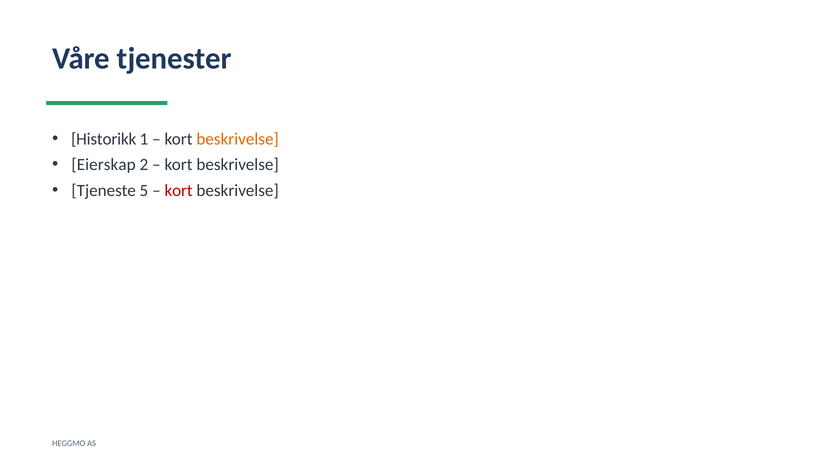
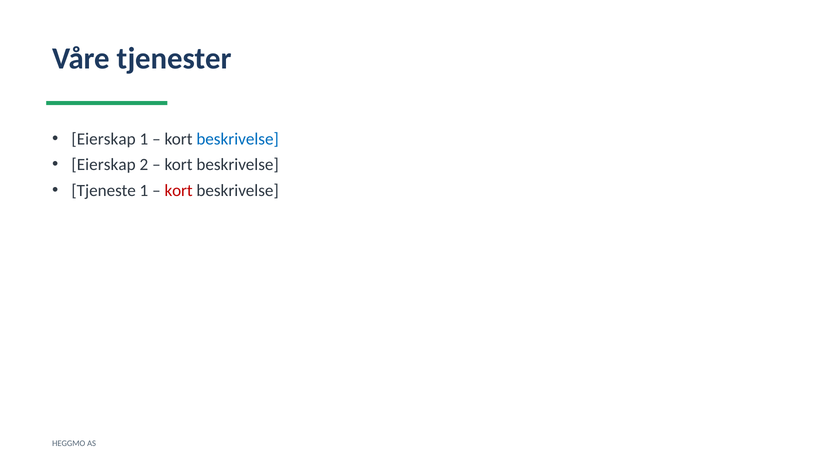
Historikk at (104, 139): Historikk -> Eierskap
beskrivelse at (238, 139) colour: orange -> blue
Tjeneste 5: 5 -> 1
